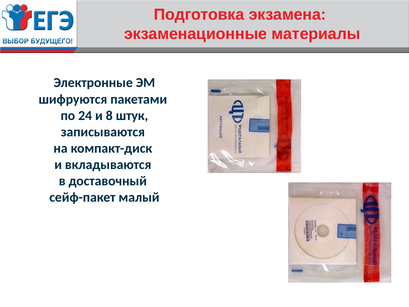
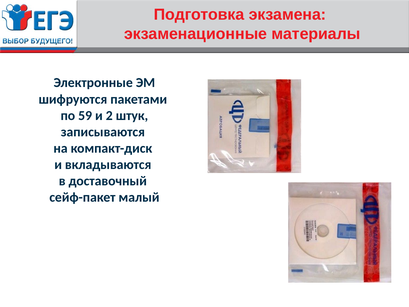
24: 24 -> 59
8: 8 -> 2
